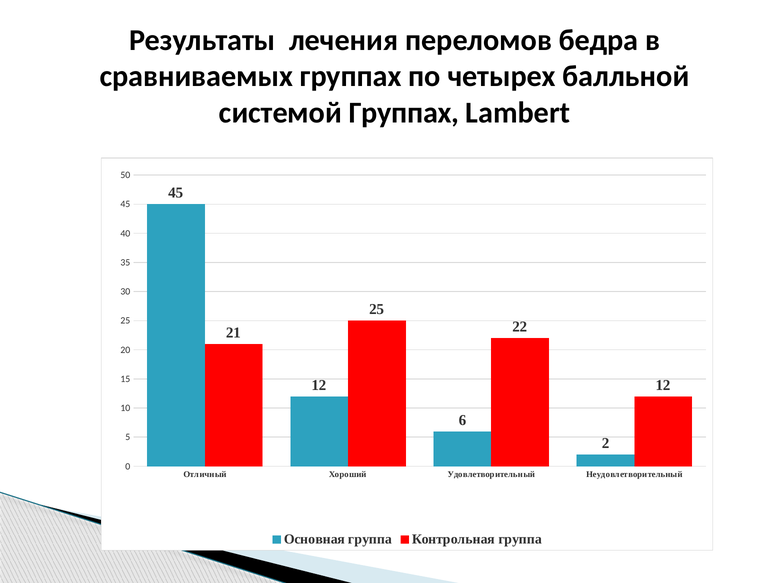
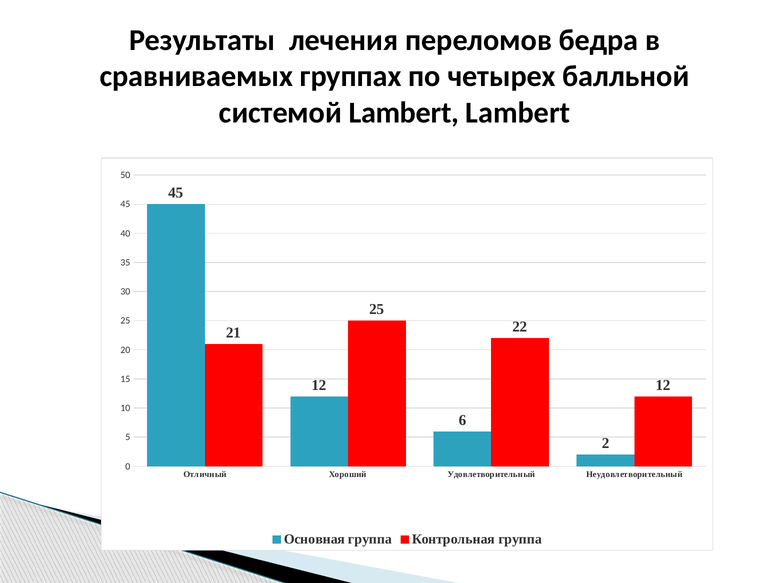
системой Группах: Группах -> Lambert
